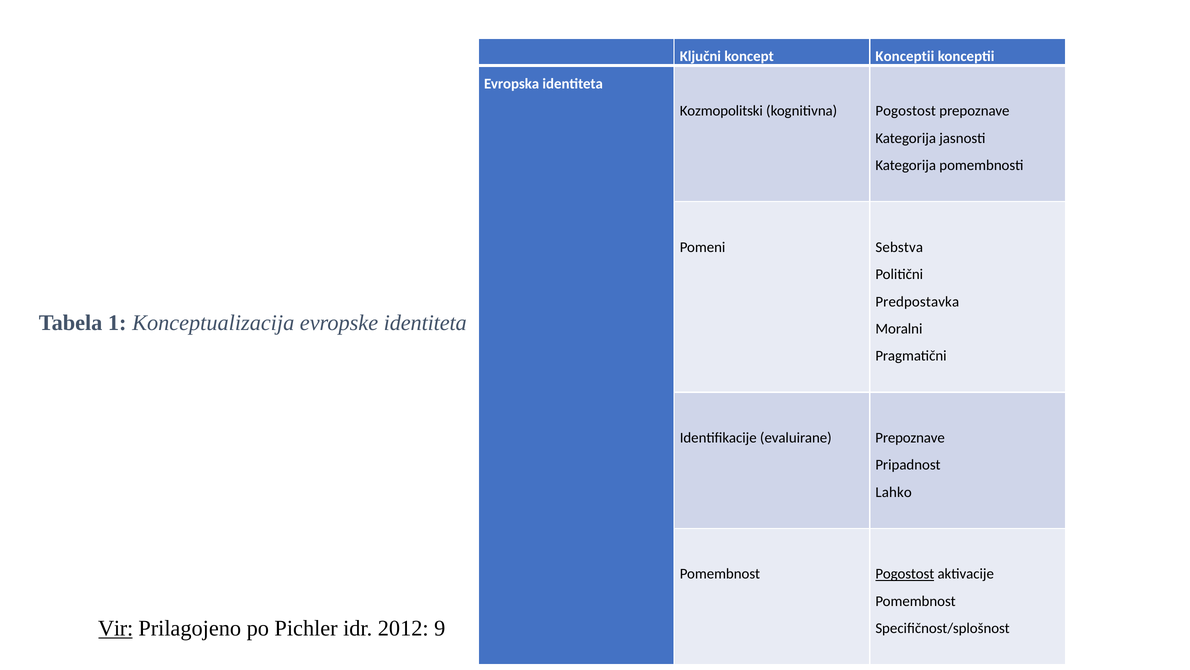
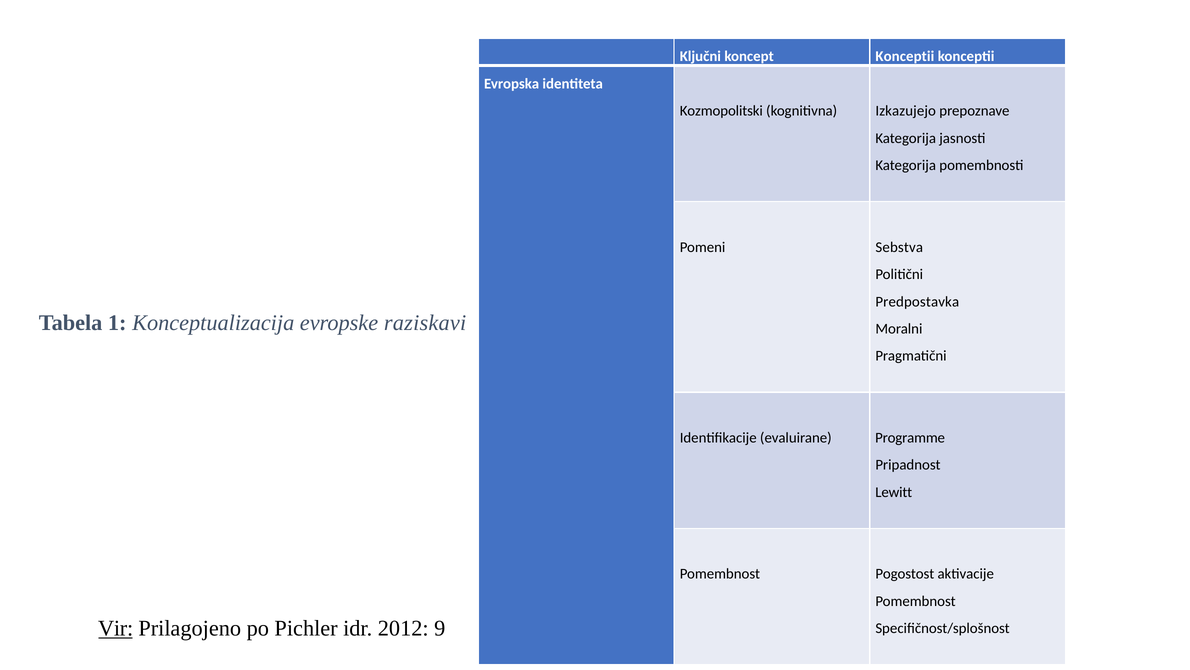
kognitivna Pogostost: Pogostost -> Izkazujejo
evropske identiteta: identiteta -> raziskavi
evaluirane Prepoznave: Prepoznave -> Programme
Lahko: Lahko -> Lewitt
Pogostost at (905, 573) underline: present -> none
